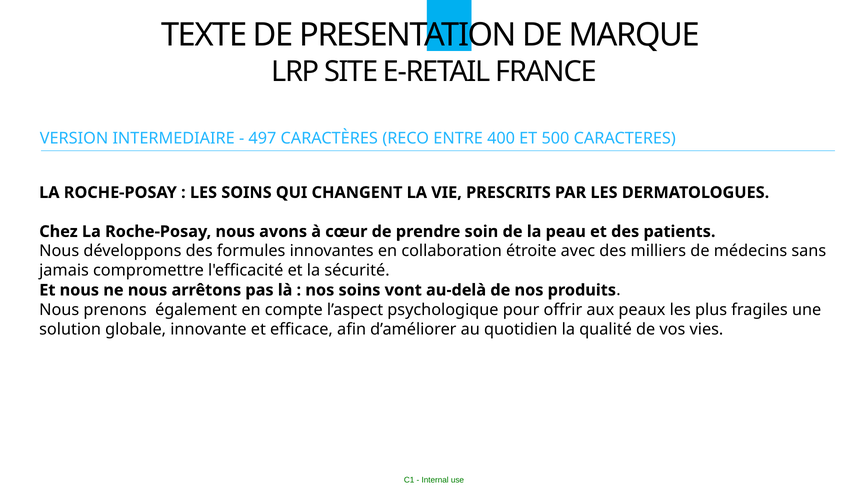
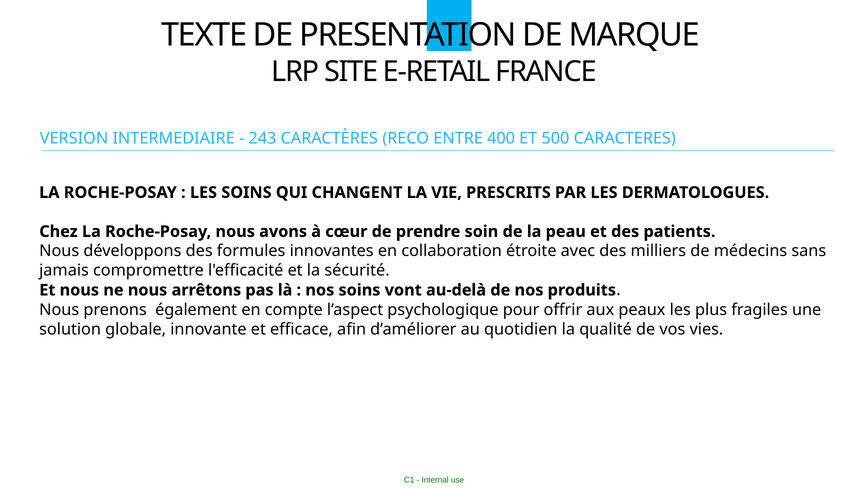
497: 497 -> 243
